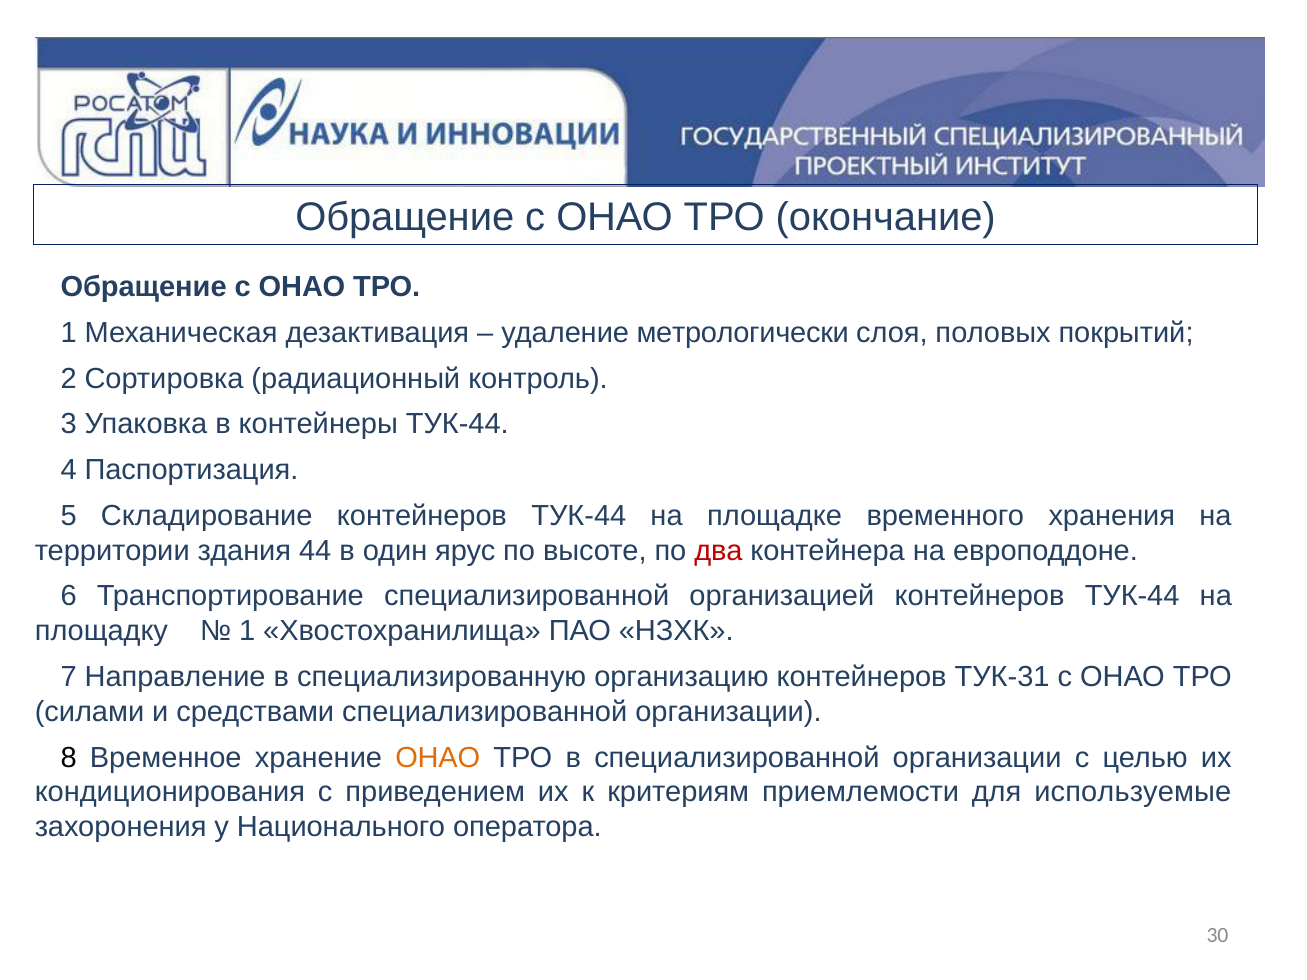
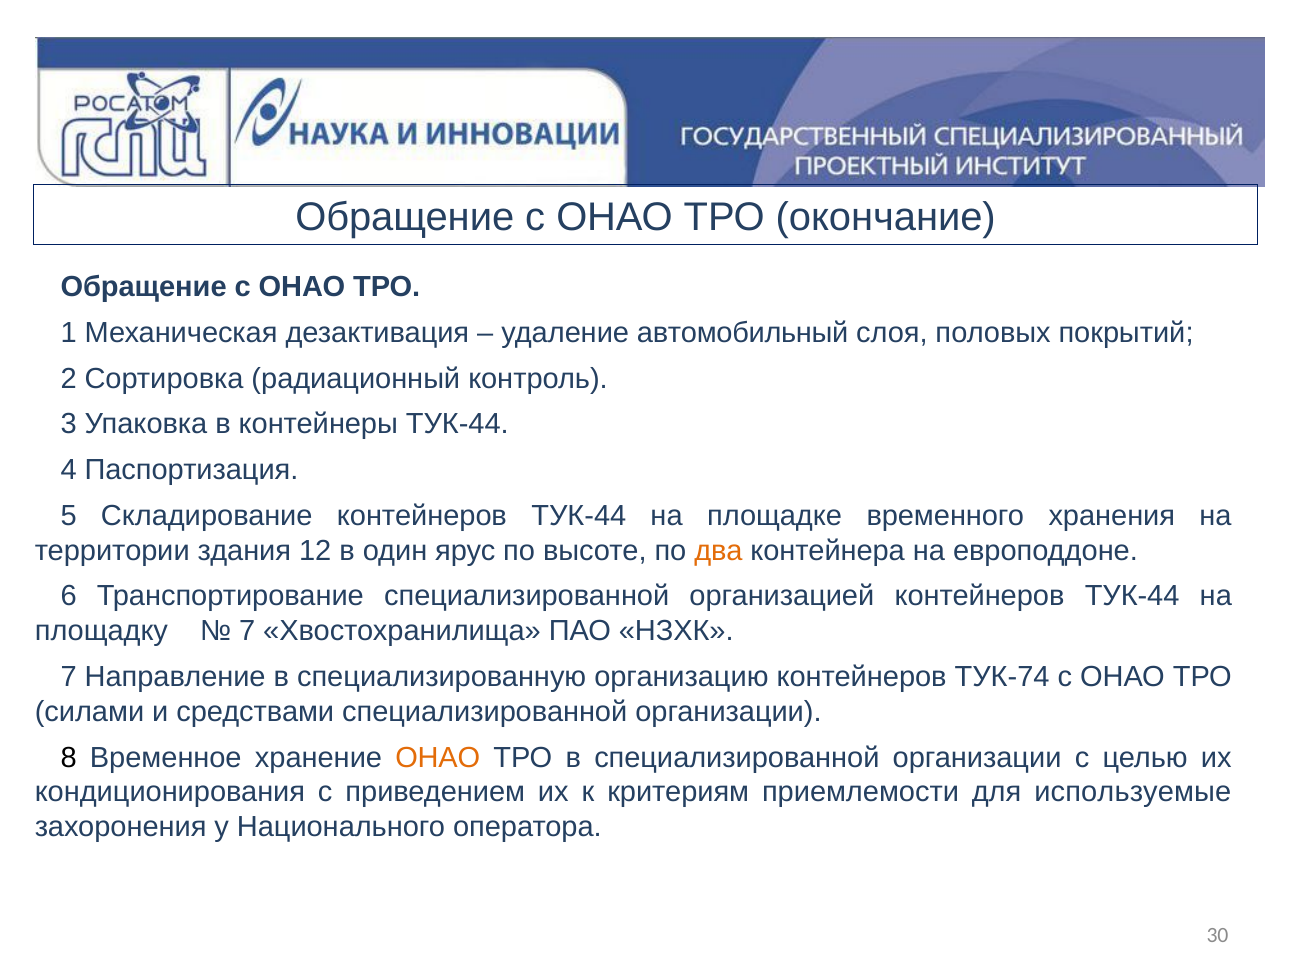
метрологически: метрологически -> автомобильный
44: 44 -> 12
два colour: red -> orange
1 at (247, 631): 1 -> 7
ТУК-31: ТУК-31 -> ТУК-74
